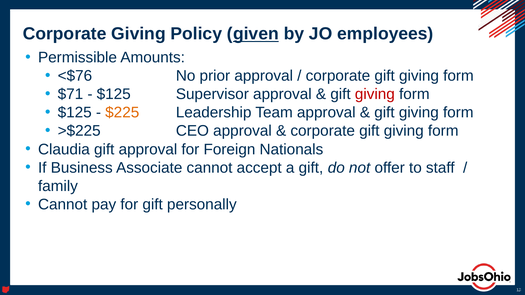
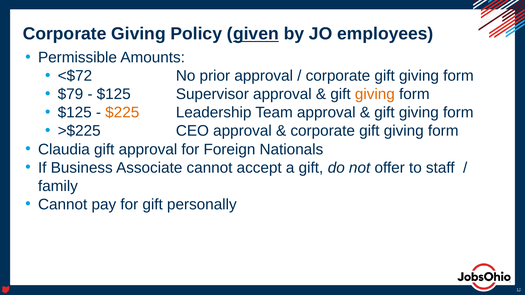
<$76: <$76 -> <$72
$71: $71 -> $79
giving at (375, 94) colour: red -> orange
